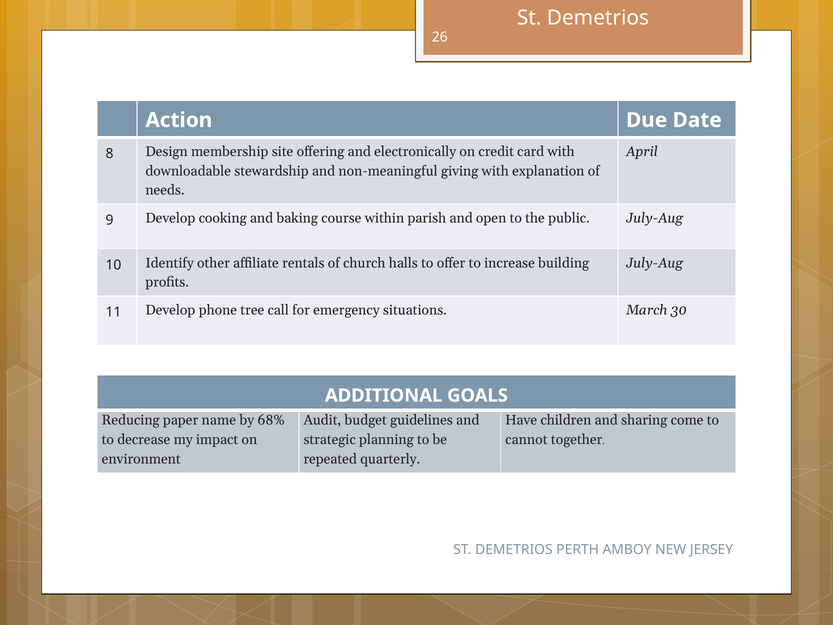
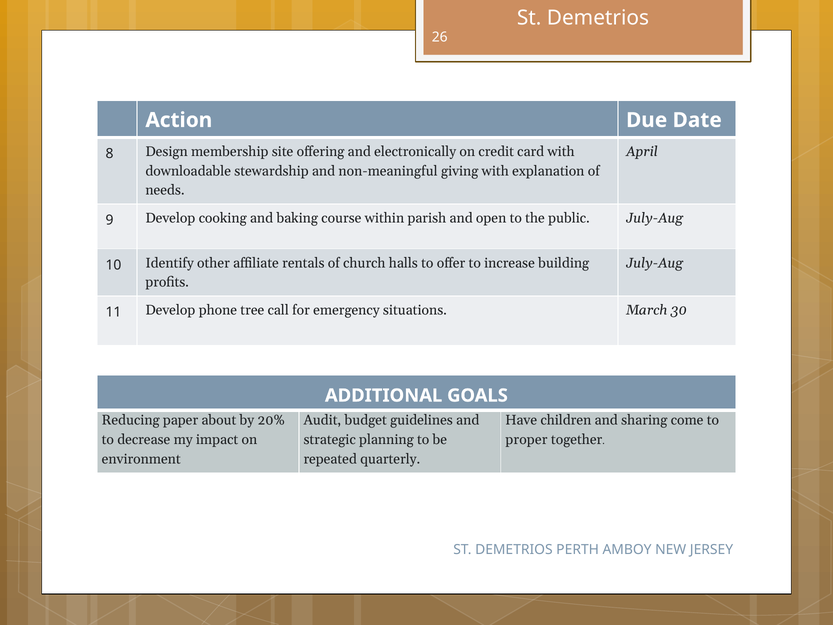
name: name -> about
68%: 68% -> 20%
cannot: cannot -> proper
